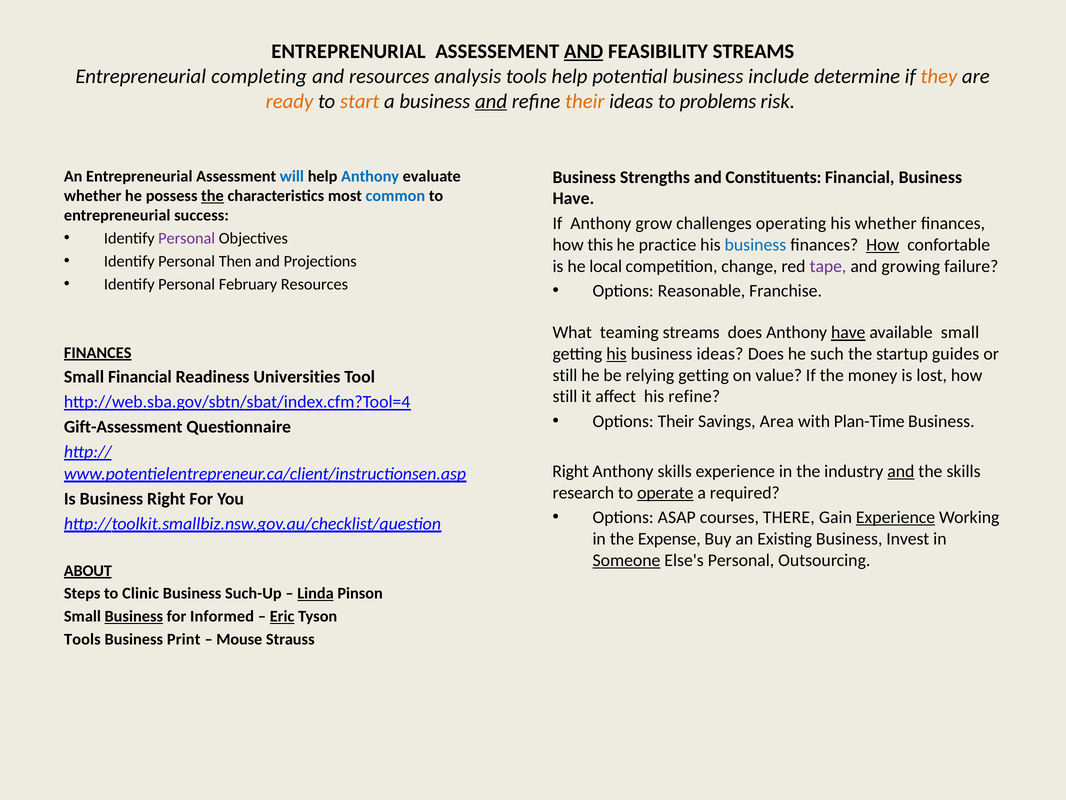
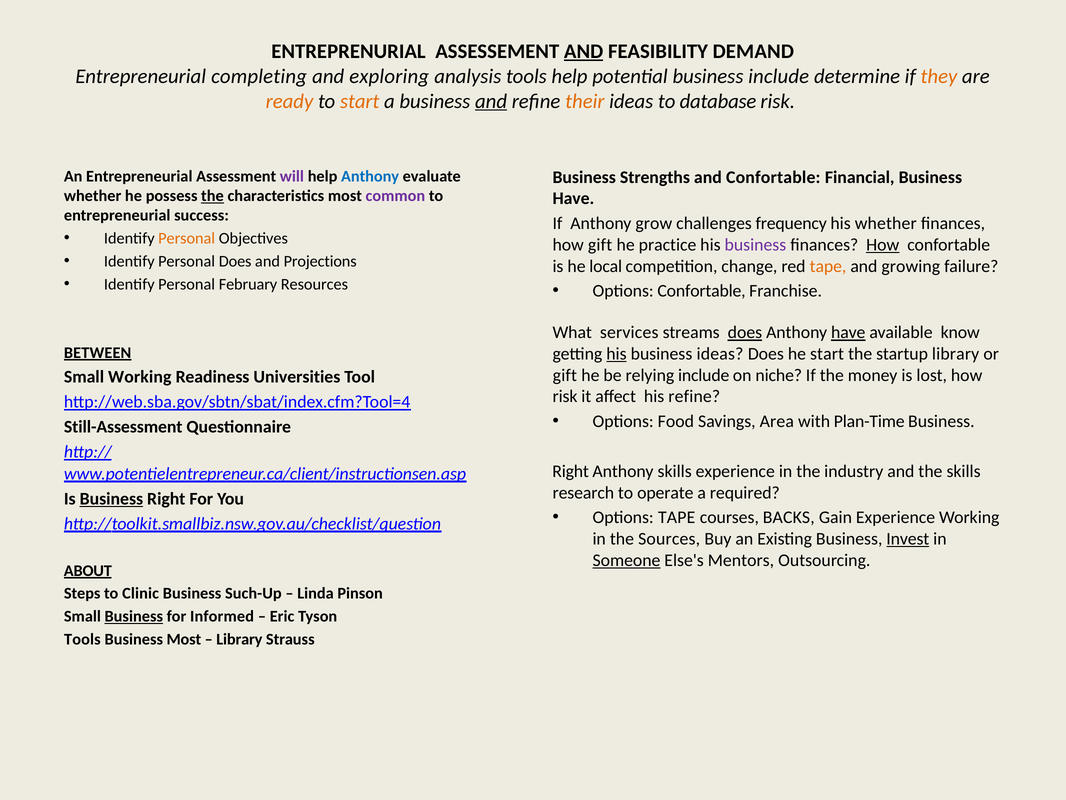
FEASIBILITY STREAMS: STREAMS -> DEMAND
and resources: resources -> exploring
problems: problems -> database
will colour: blue -> purple
and Constituents: Constituents -> Confortable
common colour: blue -> purple
operating: operating -> frequency
Personal at (187, 238) colour: purple -> orange
how this: this -> gift
business at (755, 245) colour: blue -> purple
Personal Then: Then -> Does
tape at (828, 266) colour: purple -> orange
Options Reasonable: Reasonable -> Confortable
teaming: teaming -> services
does at (745, 332) underline: none -> present
available small: small -> know
FINANCES at (98, 353): FINANCES -> BETWEEN
he such: such -> start
startup guides: guides -> library
still at (565, 375): still -> gift
relying getting: getting -> include
value: value -> niche
Small Financial: Financial -> Working
still at (565, 396): still -> risk
Options Their: Their -> Food
Gift-Assessment: Gift-Assessment -> Still-Assessment
and at (901, 471) underline: present -> none
operate underline: present -> none
Business at (111, 499) underline: none -> present
Options ASAP: ASAP -> TAPE
THERE: THERE -> BACKS
Experience at (896, 517) underline: present -> none
Expense: Expense -> Sources
Invest underline: none -> present
Else's Personal: Personal -> Mentors
Linda underline: present -> none
Eric underline: present -> none
Business Print: Print -> Most
Mouse at (239, 639): Mouse -> Library
